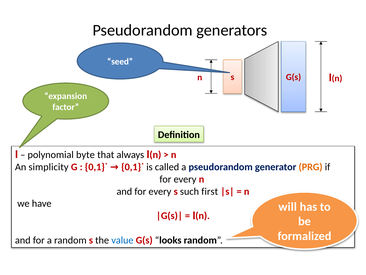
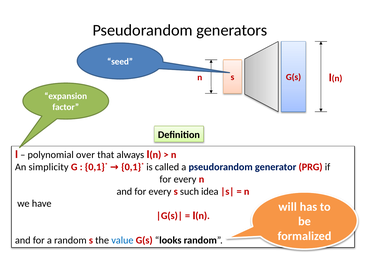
byte: byte -> over
PRG colour: orange -> red
first: first -> idea
